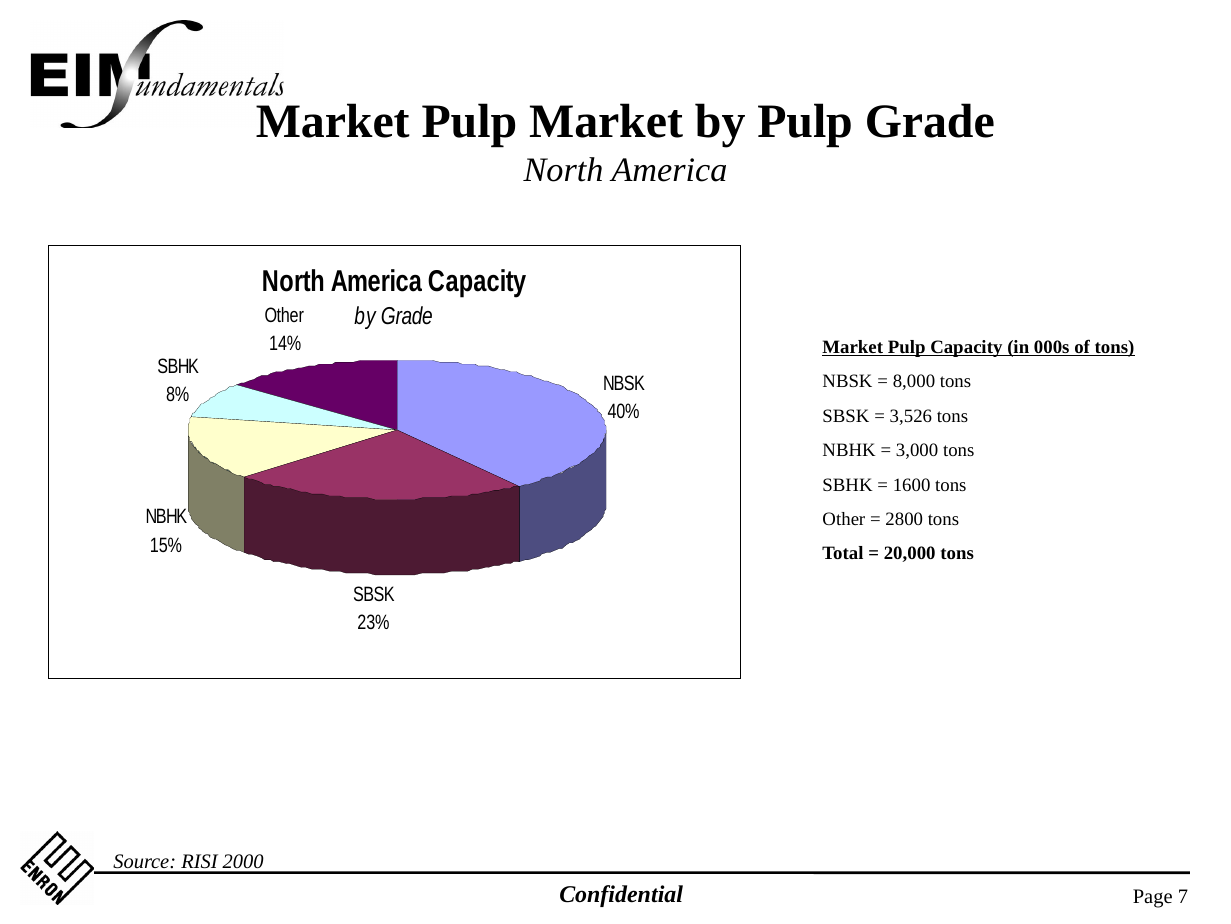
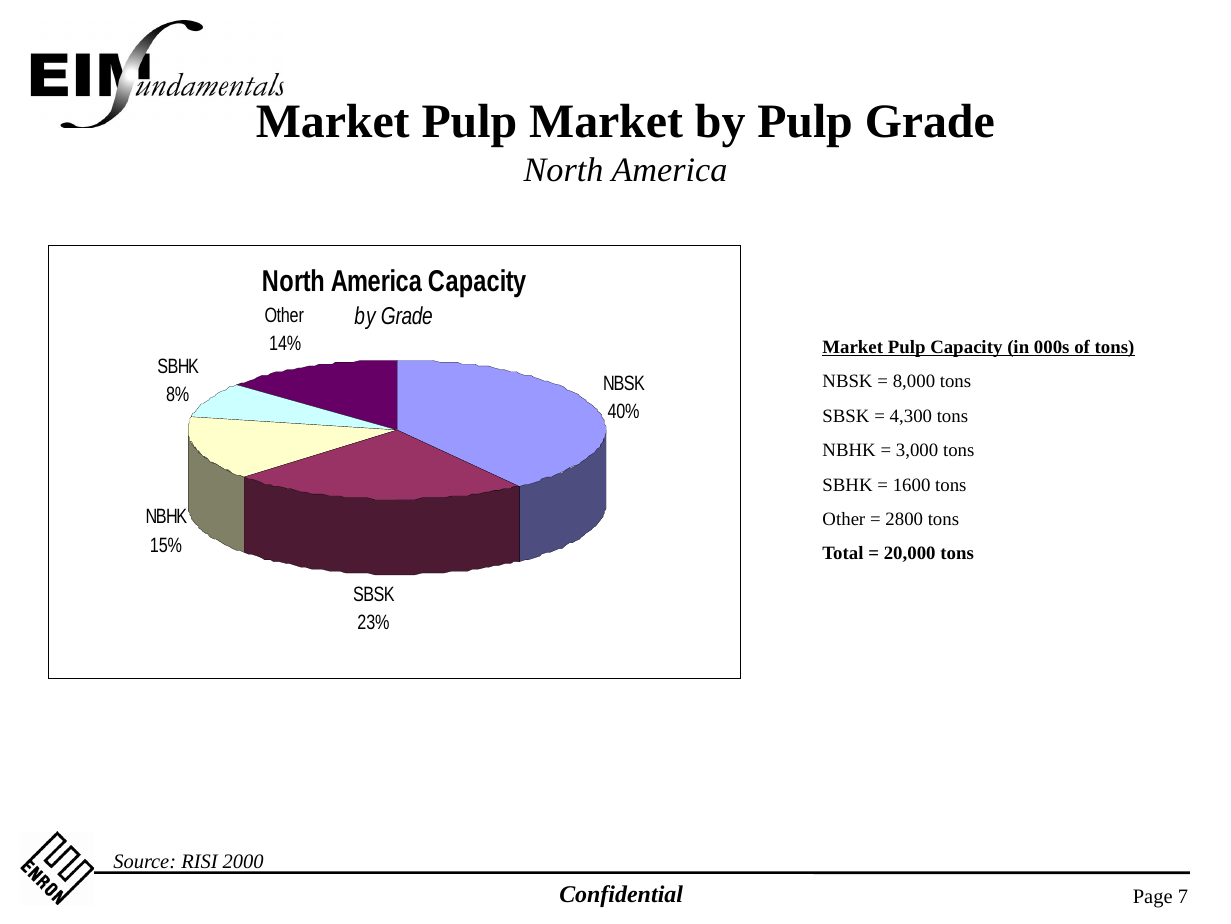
3,526: 3,526 -> 4,300
